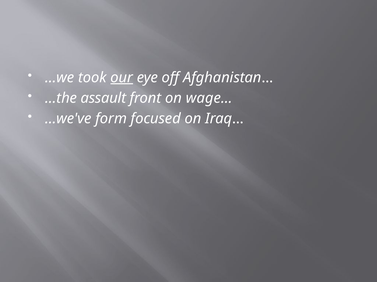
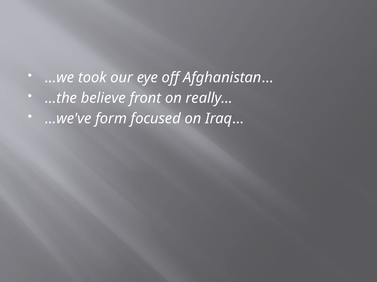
our underline: present -> none
assault: assault -> believe
wage…: wage… -> really…
